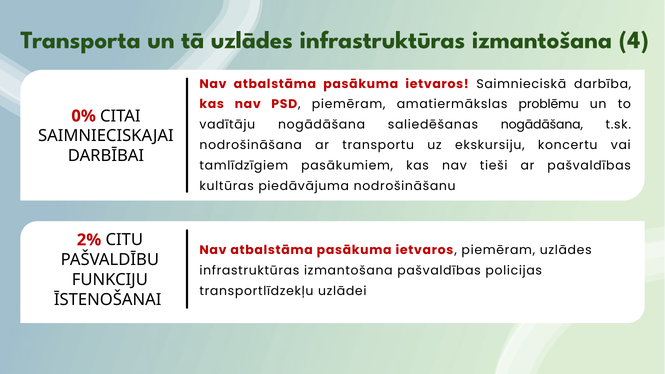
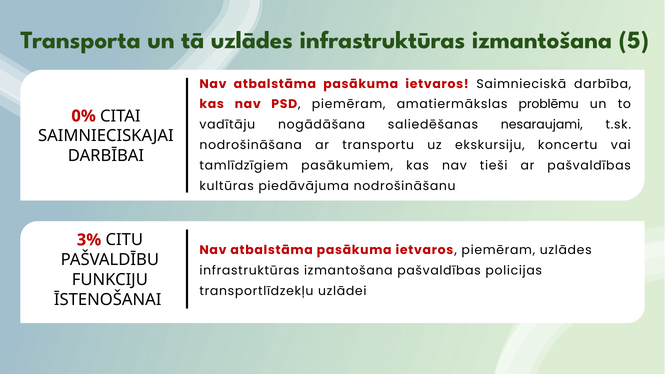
4: 4 -> 5
saliedēšanas nogādāšana: nogādāšana -> nesaraujami
2%: 2% -> 3%
